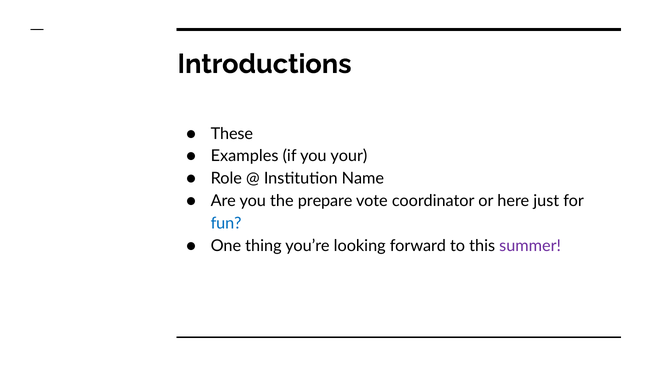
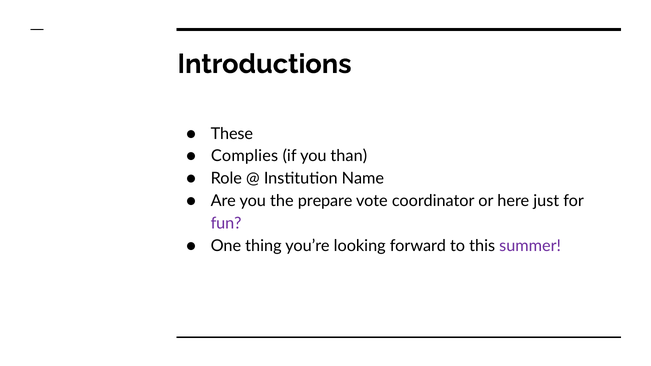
Examples: Examples -> Complies
your: your -> than
fun colour: blue -> purple
